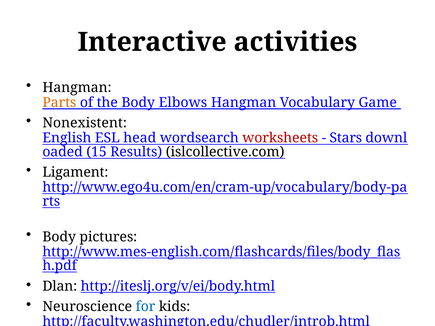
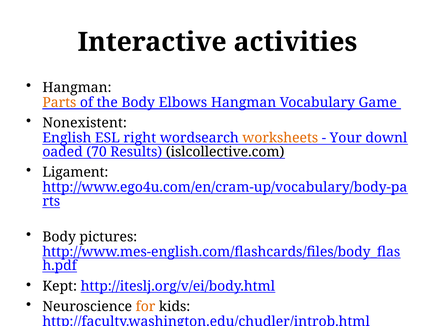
head: head -> right
worksheets colour: red -> orange
Stars: Stars -> Your
15: 15 -> 70
Dlan: Dlan -> Kept
for colour: blue -> orange
